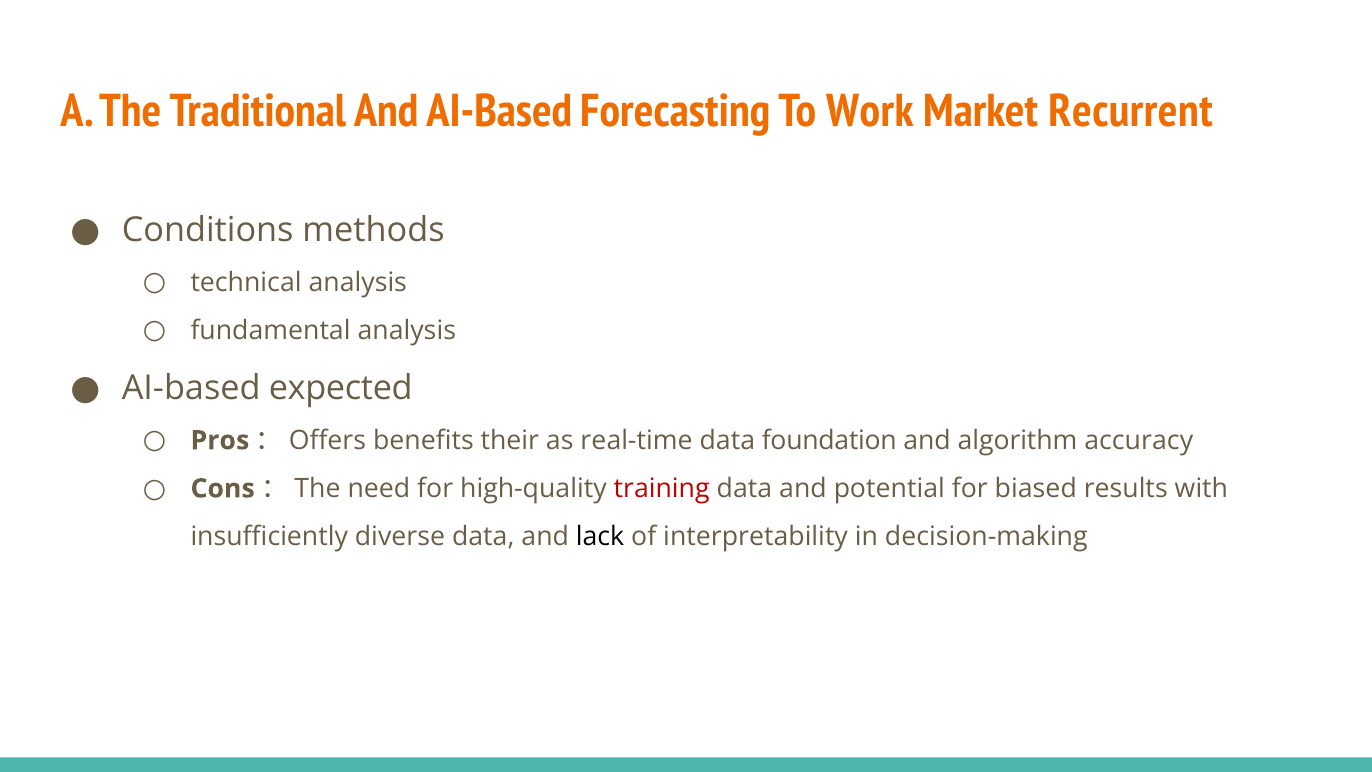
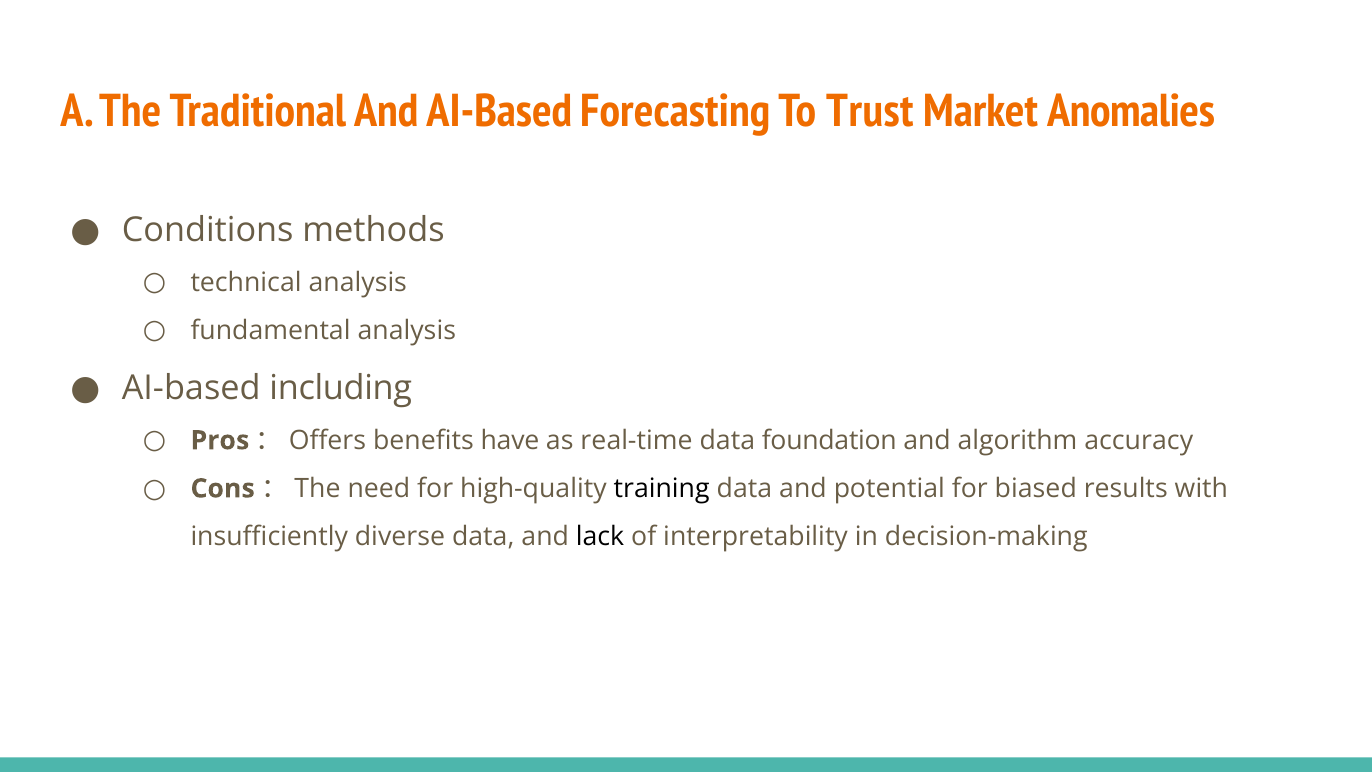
Work: Work -> Trust
Recurrent: Recurrent -> Anomalies
expected: expected -> including
their: their -> have
training colour: red -> black
